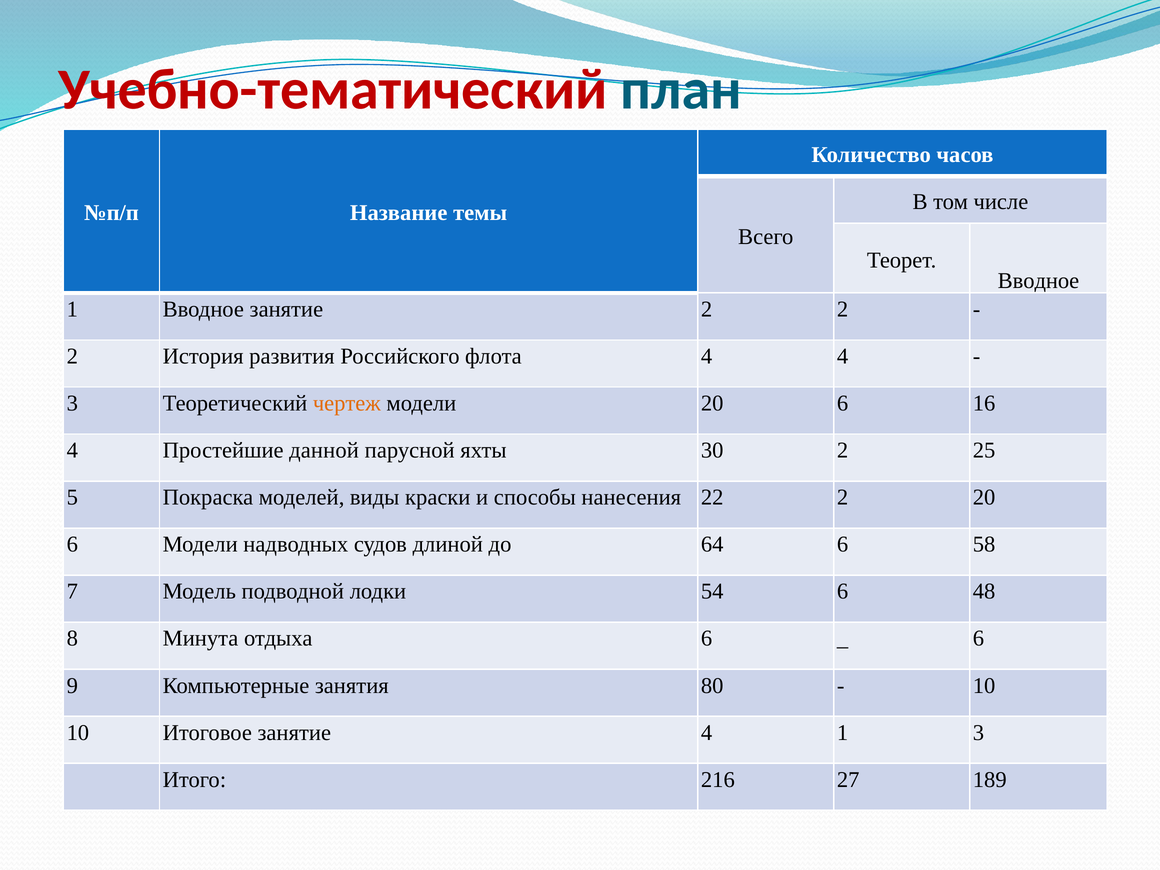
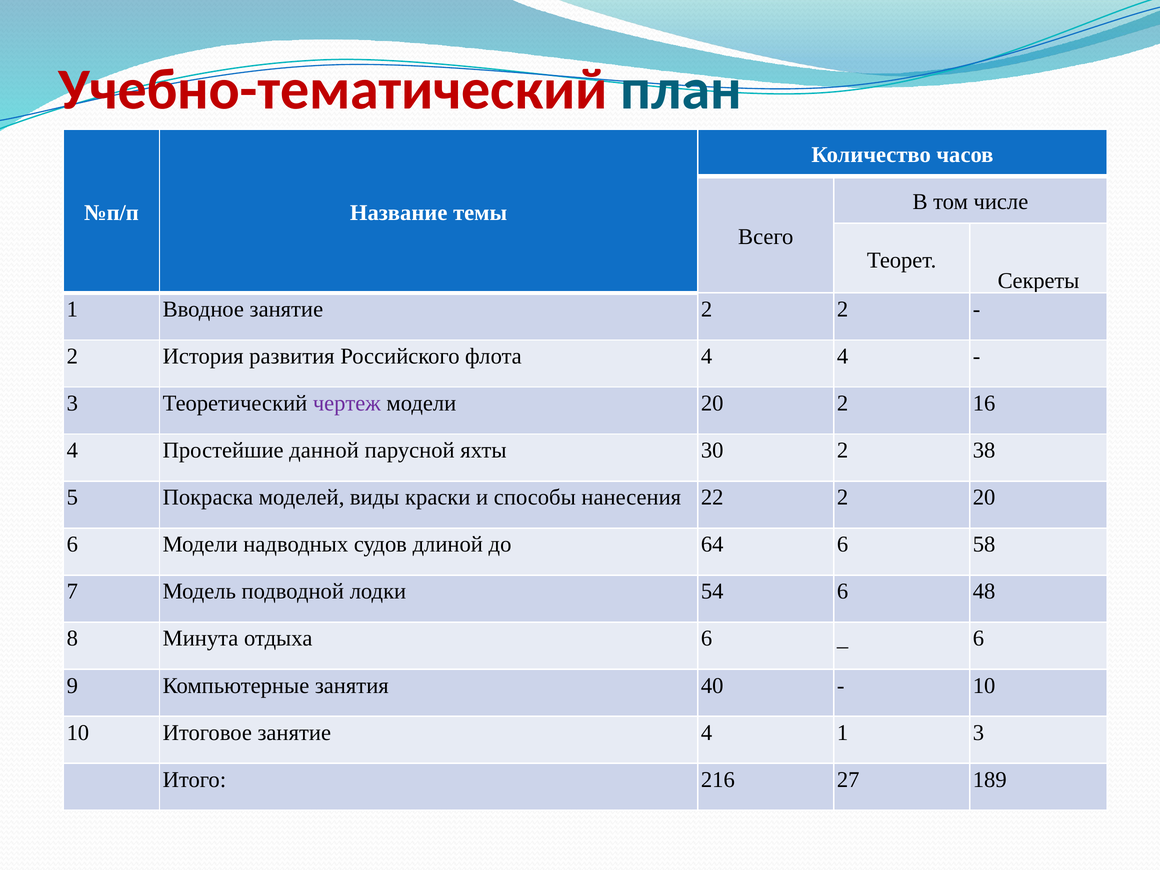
Вводное at (1038, 281): Вводное -> Секреты
чертеж colour: orange -> purple
модели 20 6: 6 -> 2
25: 25 -> 38
80: 80 -> 40
